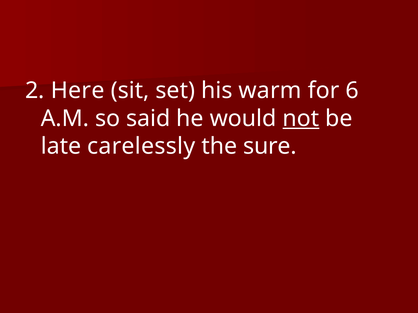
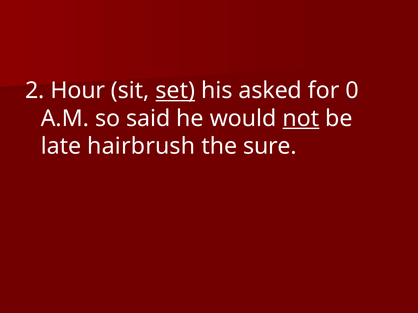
Here: Here -> Hour
set underline: none -> present
warm: warm -> asked
6: 6 -> 0
carelessly: carelessly -> hairbrush
